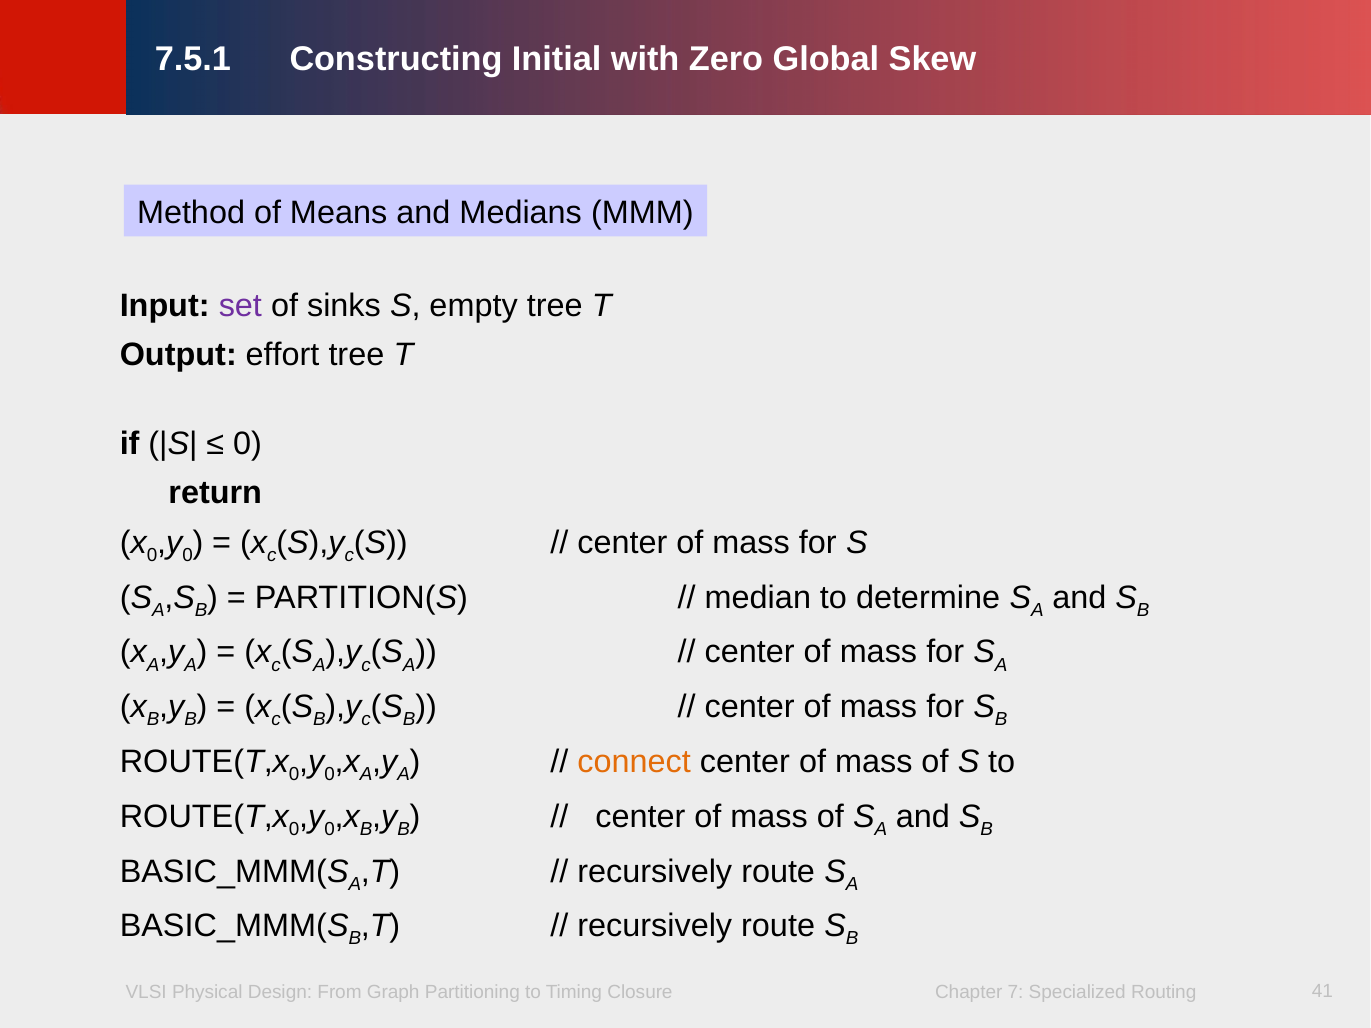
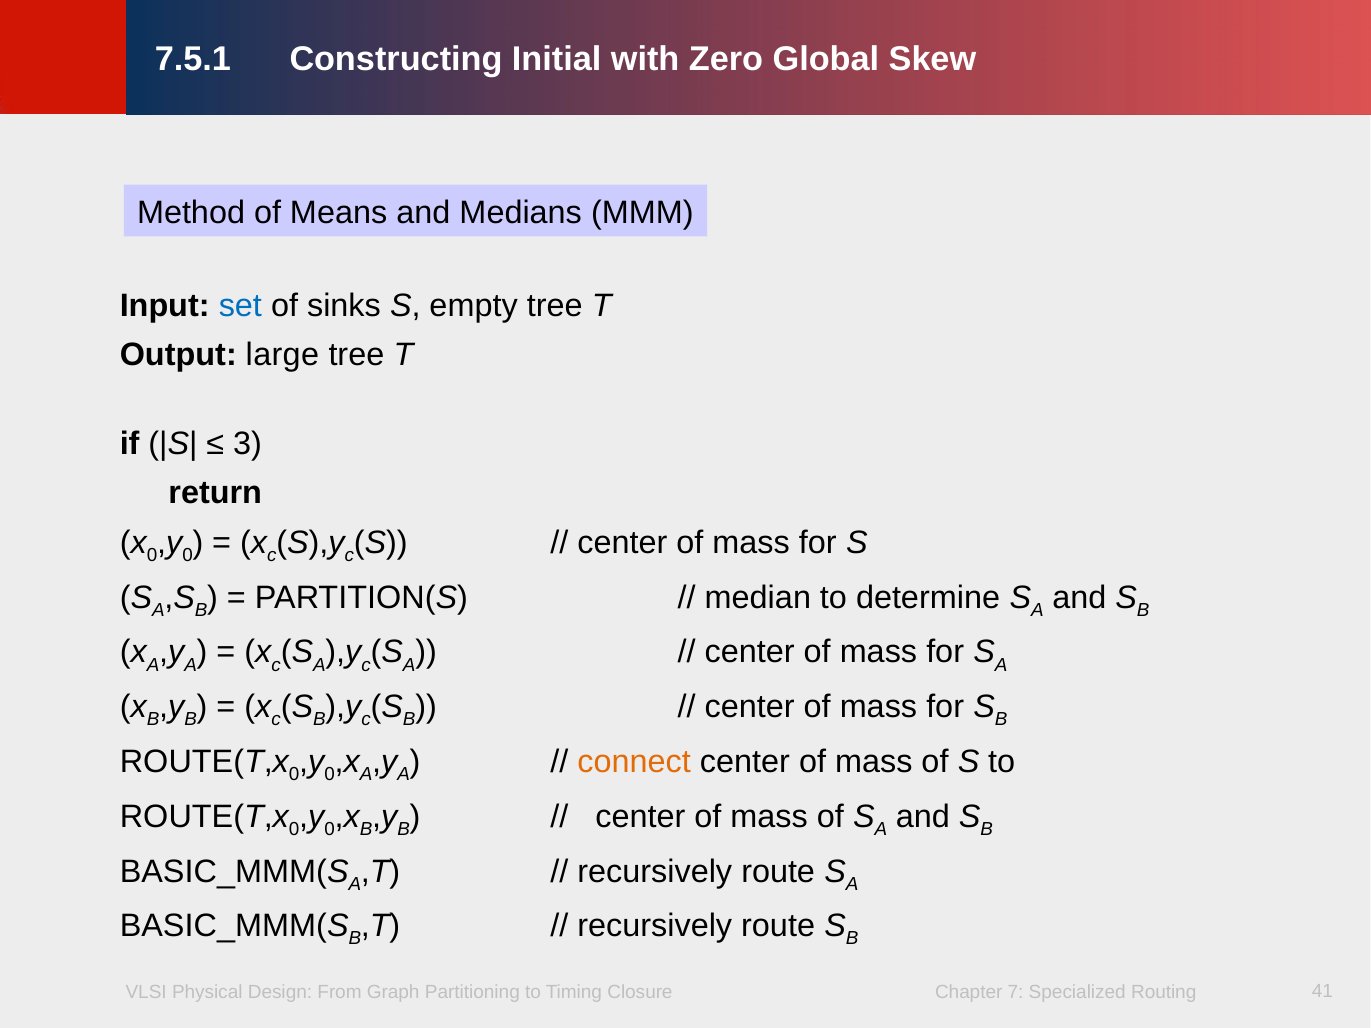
set colour: purple -> blue
effort: effort -> large
0 at (247, 444): 0 -> 3
